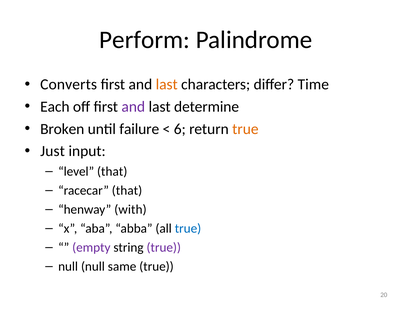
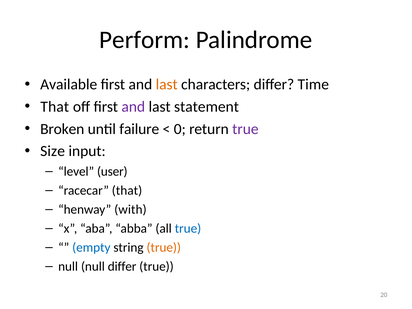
Converts: Converts -> Available
Each at (55, 107): Each -> That
determine: determine -> statement
6: 6 -> 0
true at (245, 129) colour: orange -> purple
Just: Just -> Size
level that: that -> user
empty colour: purple -> blue
true at (164, 247) colour: purple -> orange
null same: same -> differ
